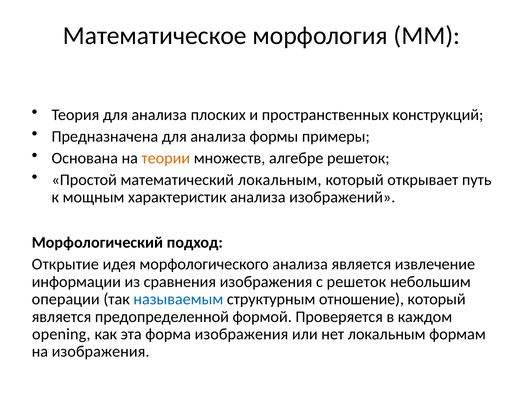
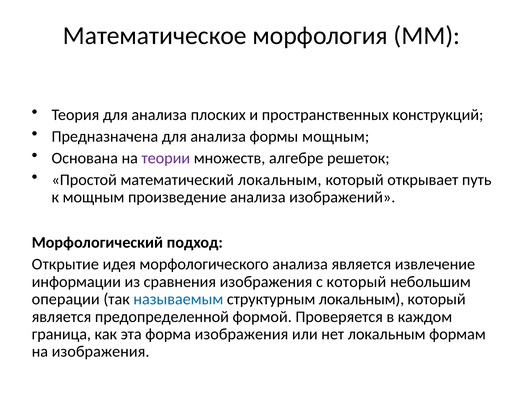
формы примеры: примеры -> мощным
теории colour: orange -> purple
характеристик: характеристик -> произведение
с решеток: решеток -> который
структурным отношение: отношение -> локальным
opening: opening -> граница
